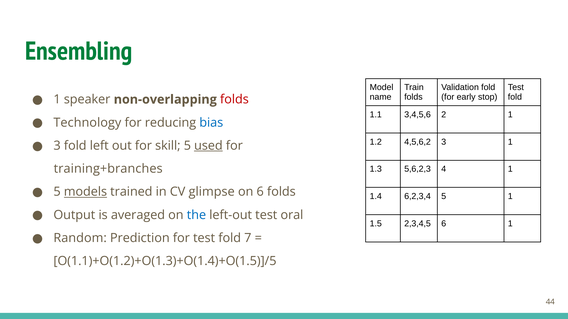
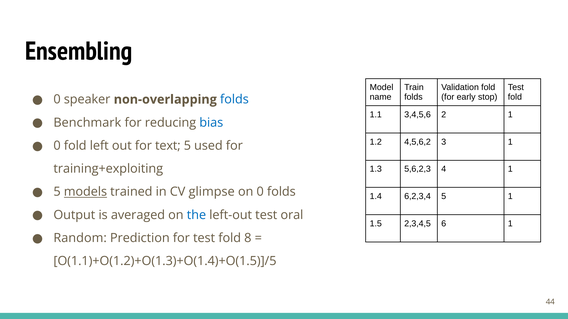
Ensembling colour: green -> black
1 at (57, 100): 1 -> 0
folds at (234, 100) colour: red -> blue
Technology: Technology -> Benchmark
3 at (57, 146): 3 -> 0
skill: skill -> text
used underline: present -> none
training+branches: training+branches -> training+exploiting
on 6: 6 -> 0
7: 7 -> 8
